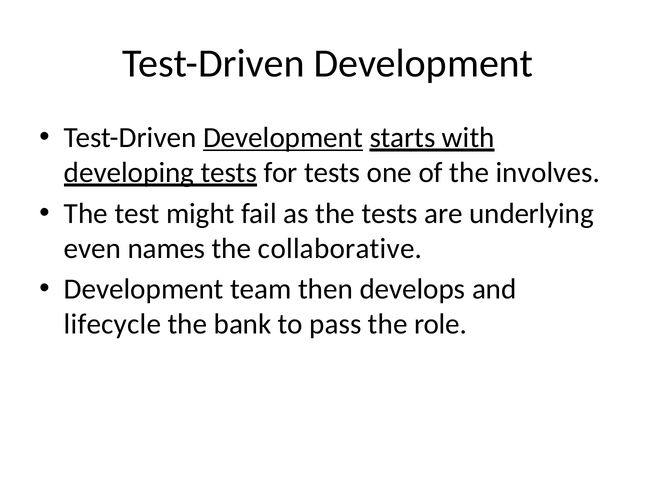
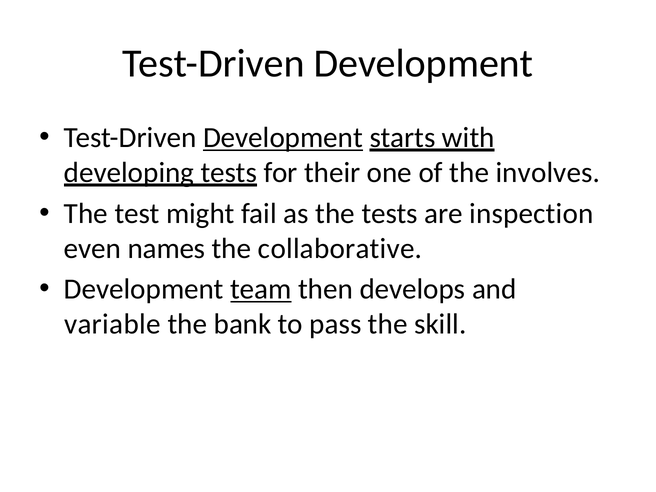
for tests: tests -> their
underlying: underlying -> inspection
team underline: none -> present
lifecycle: lifecycle -> variable
role: role -> skill
